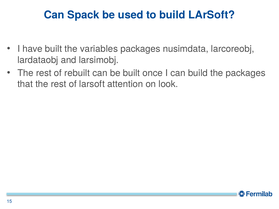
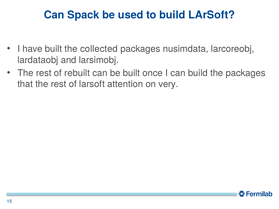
variables: variables -> collected
look: look -> very
